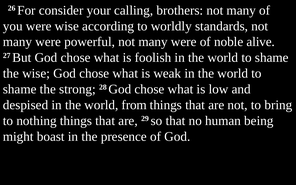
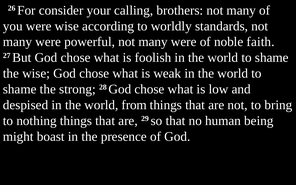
alive: alive -> faith
